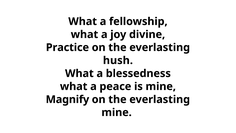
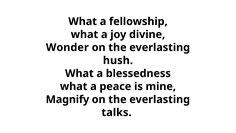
Practice: Practice -> Wonder
mine at (117, 112): mine -> talks
